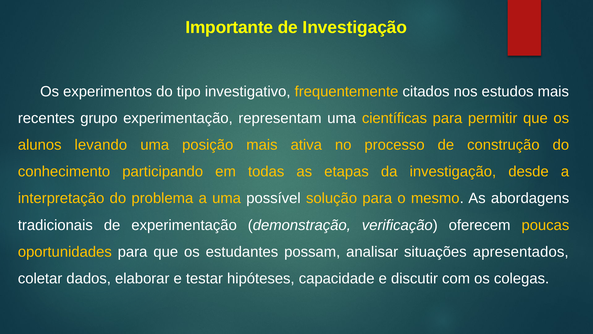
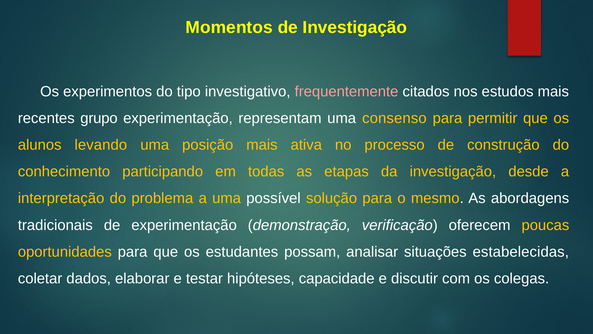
Importante: Importante -> Momentos
frequentemente colour: yellow -> pink
científicas: científicas -> consenso
apresentados: apresentados -> estabelecidas
